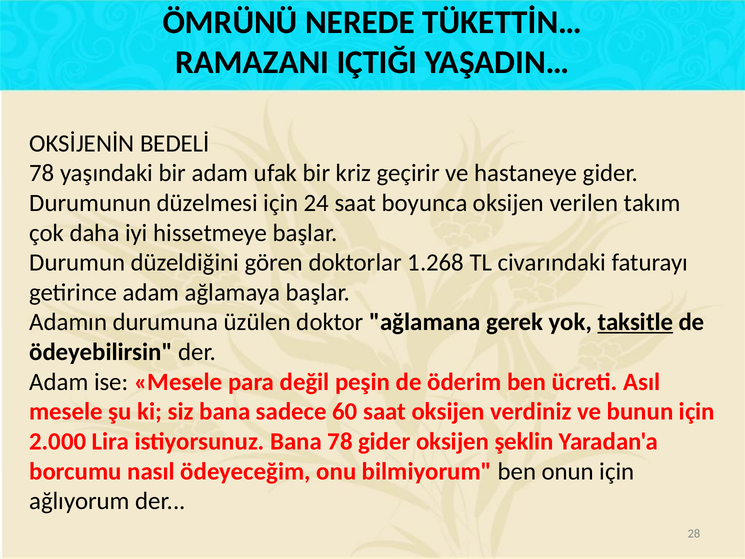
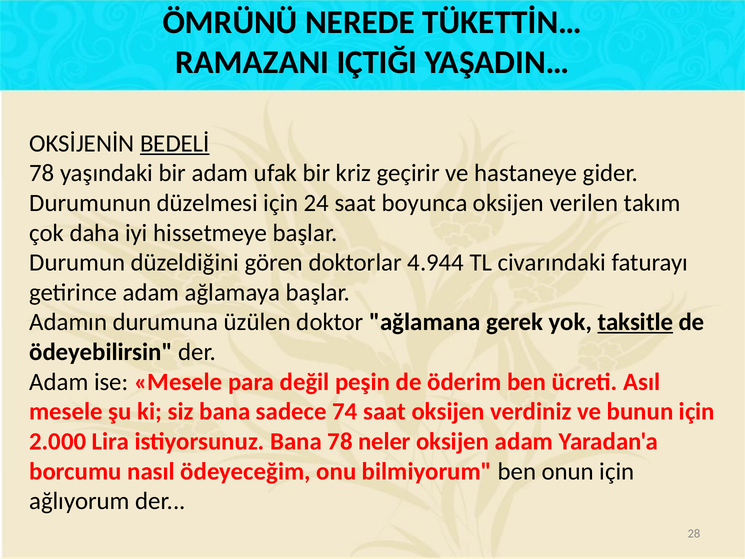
BEDELİ underline: none -> present
1.268: 1.268 -> 4.944
60: 60 -> 74
78 gider: gider -> neler
oksijen şeklin: şeklin -> adam
